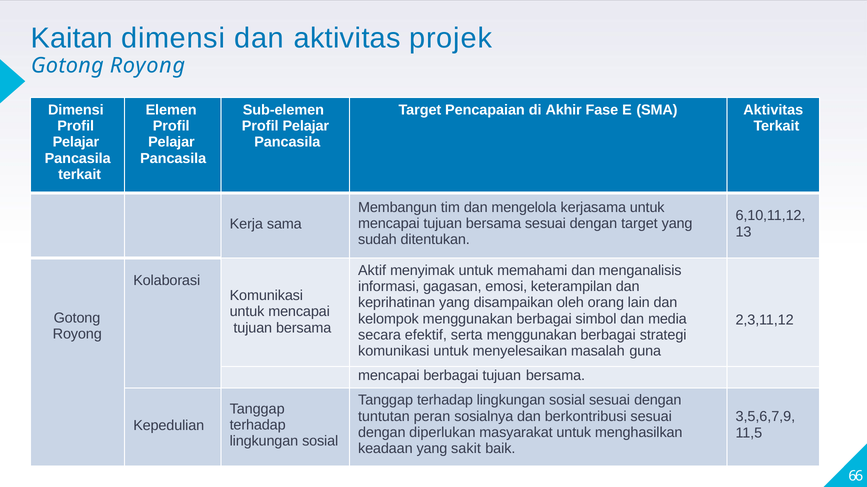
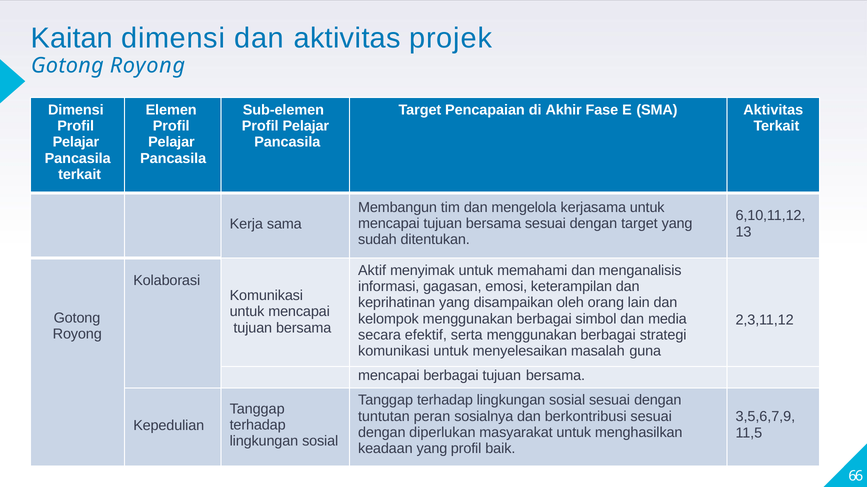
yang sakit: sakit -> profil
